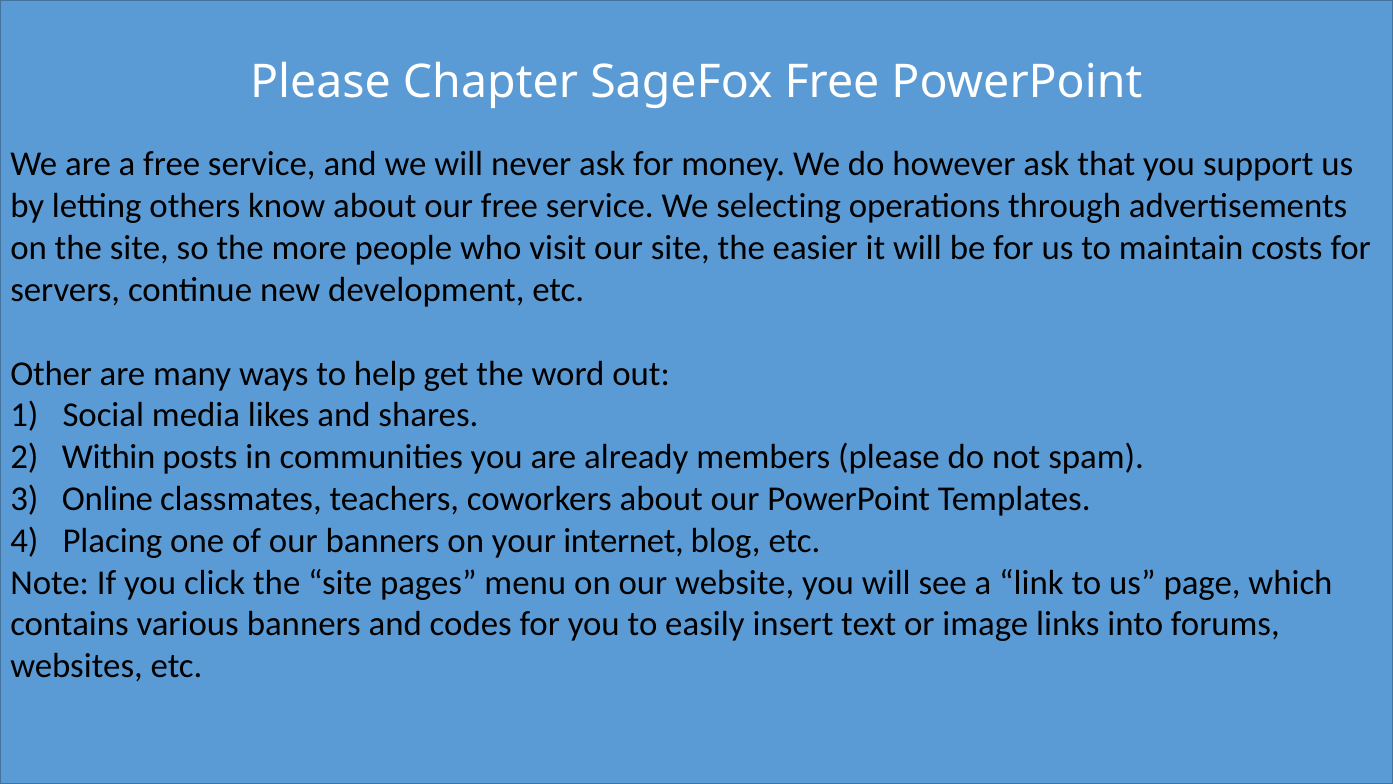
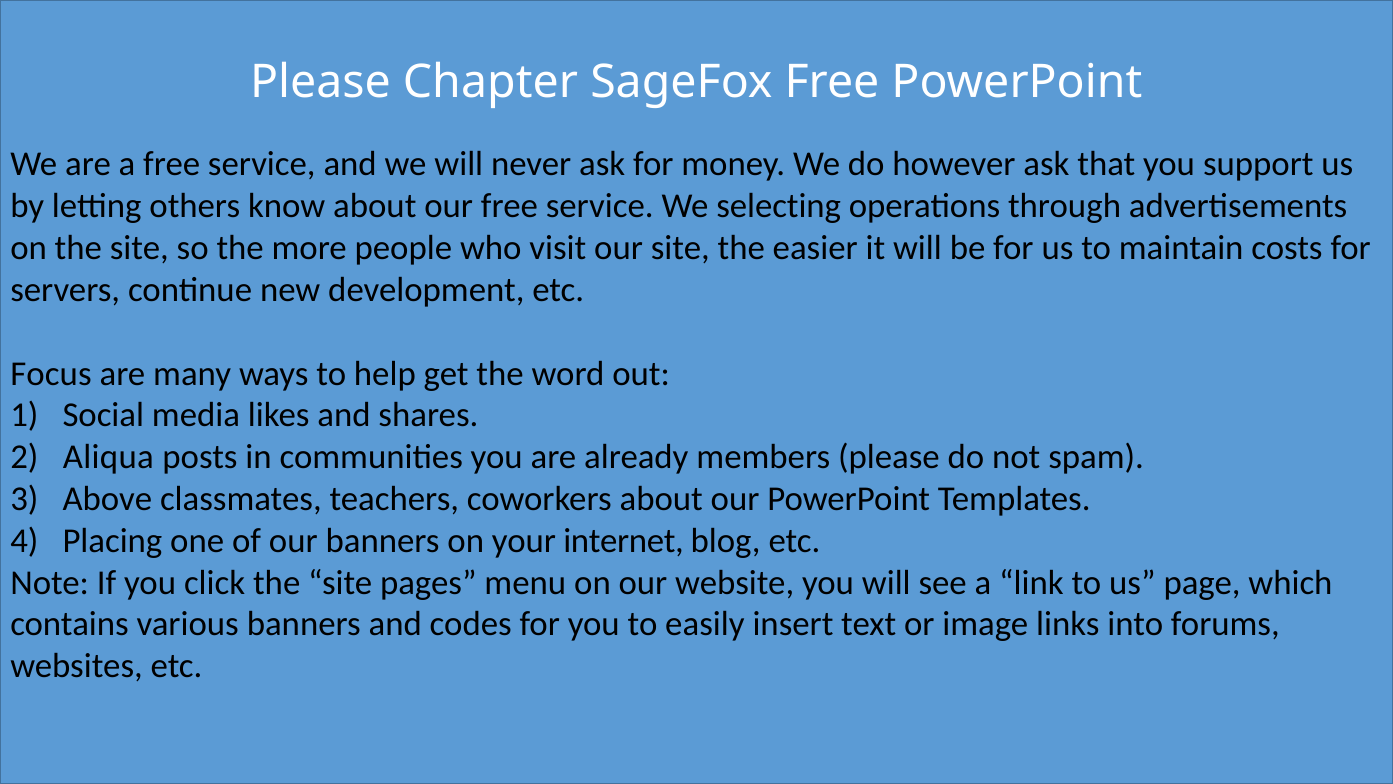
Other: Other -> Focus
Within: Within -> Aliqua
Online: Online -> Above
